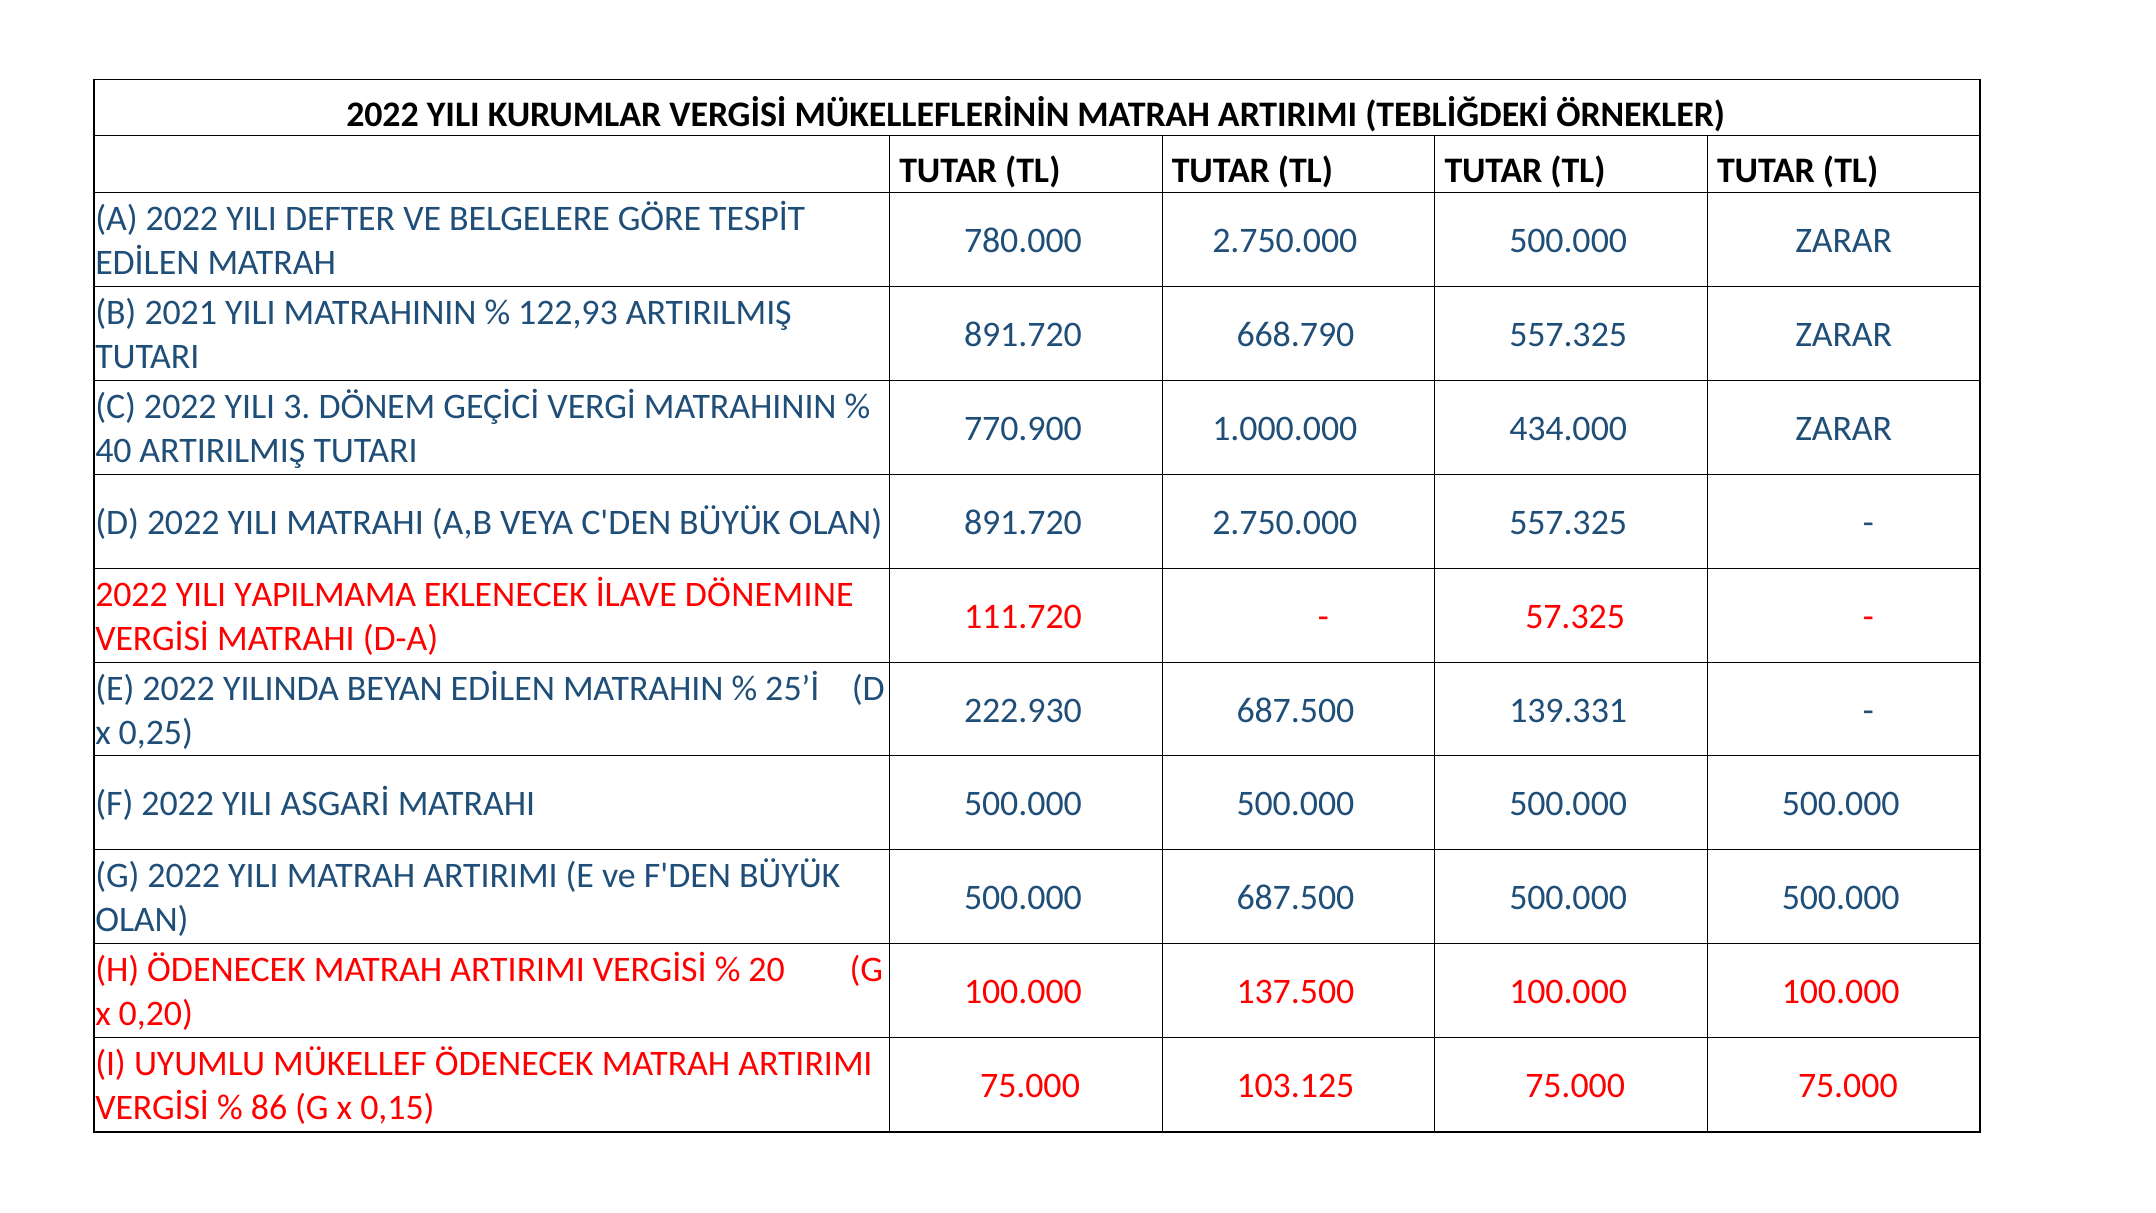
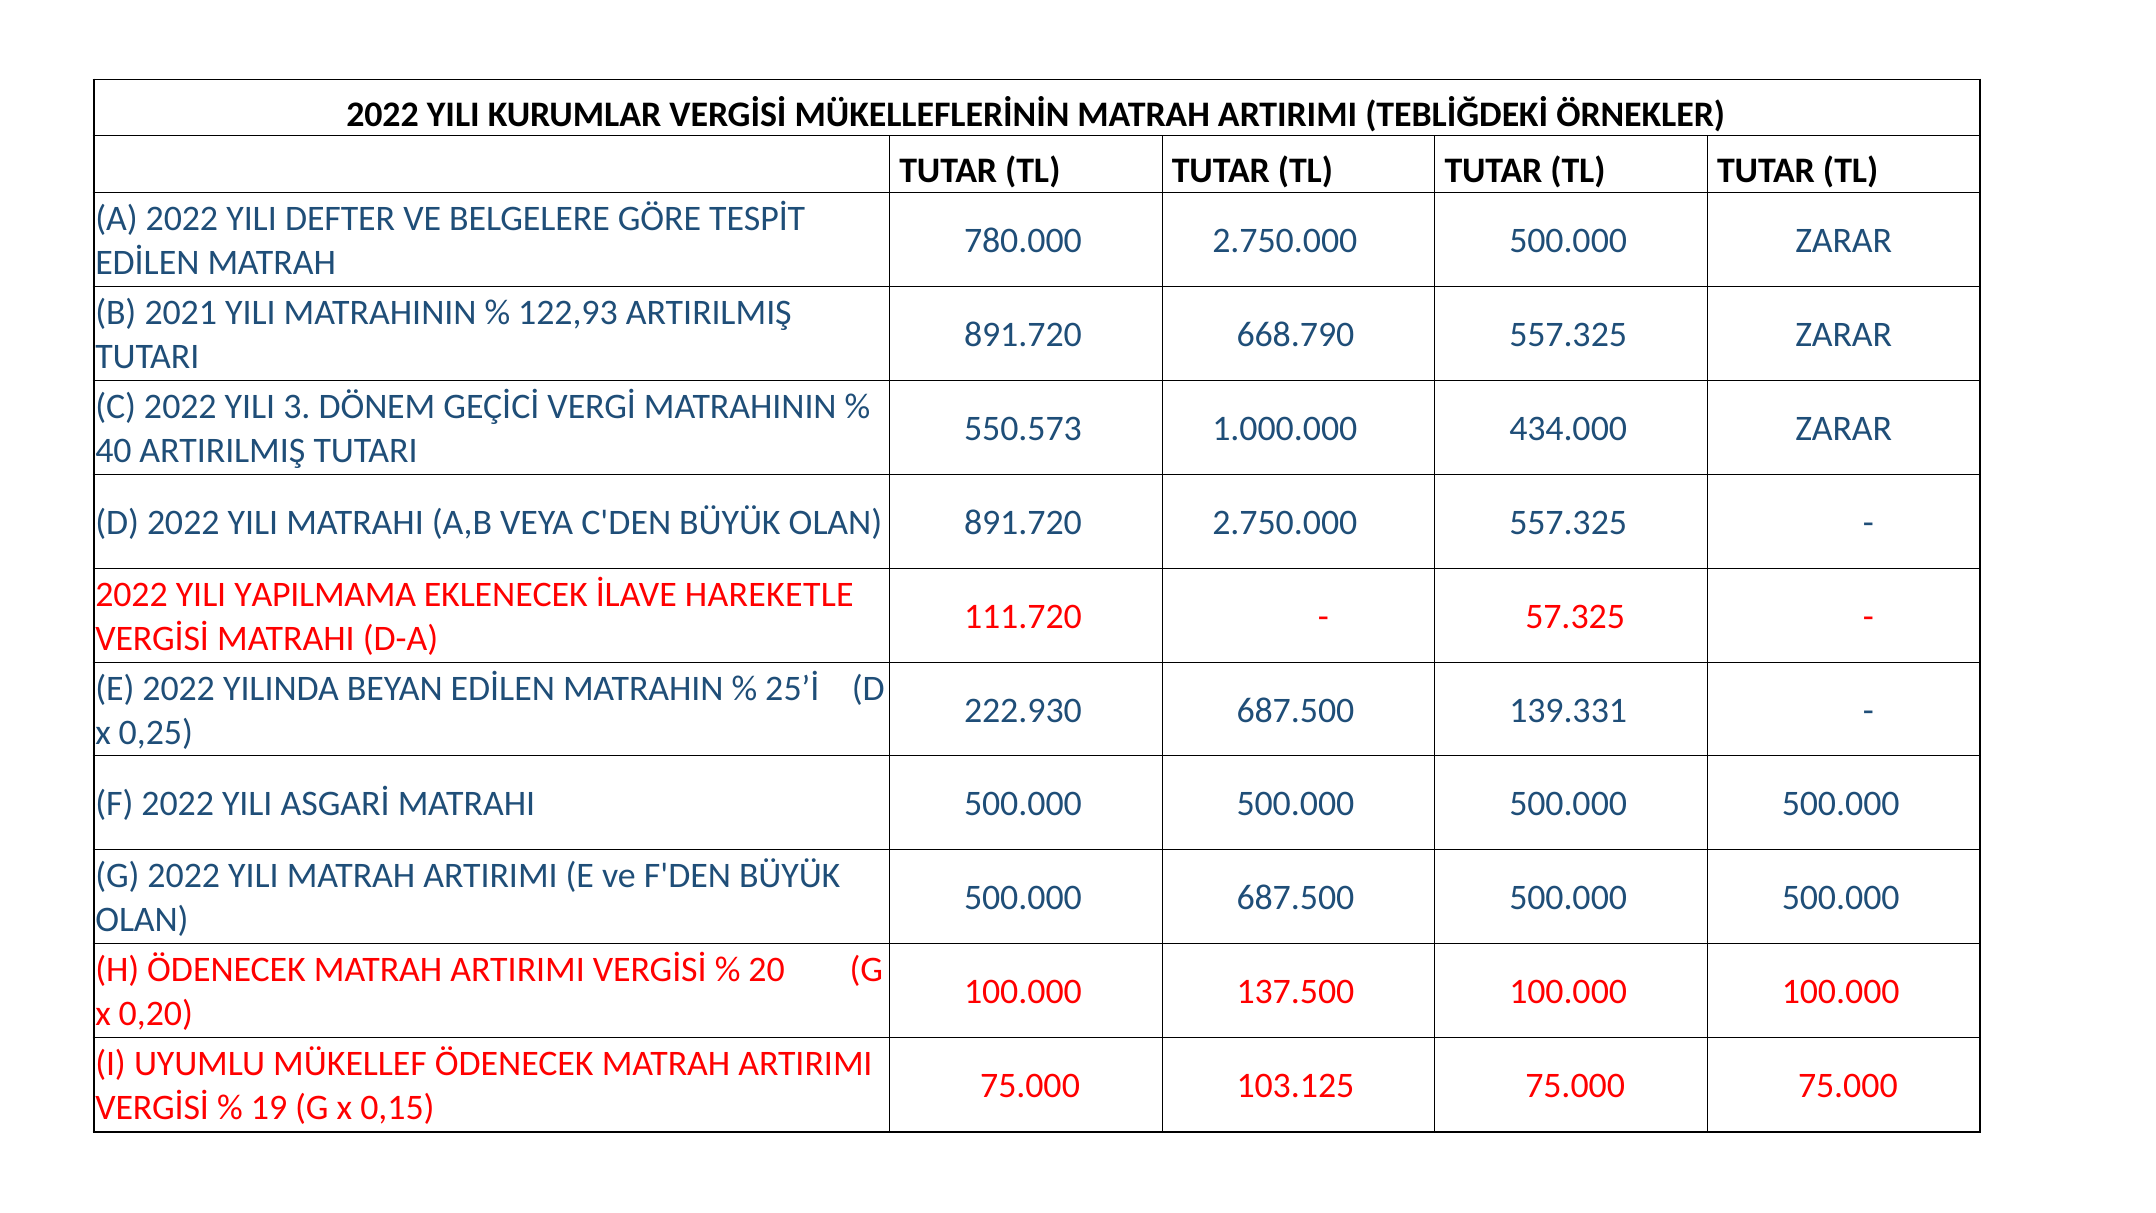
770.900: 770.900 -> 550.573
DÖNEMINE: DÖNEMINE -> HAREKETLE
86: 86 -> 19
